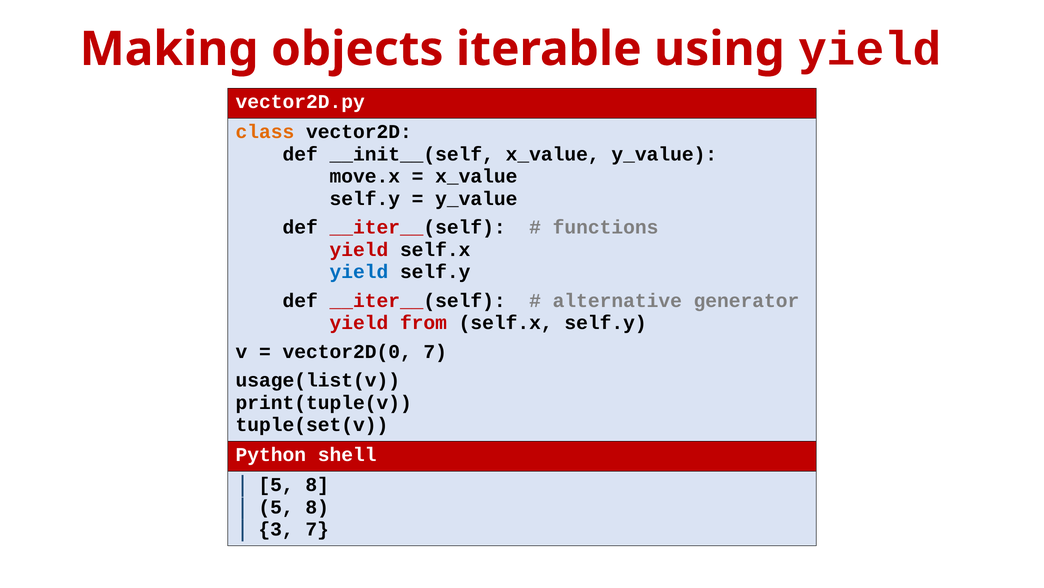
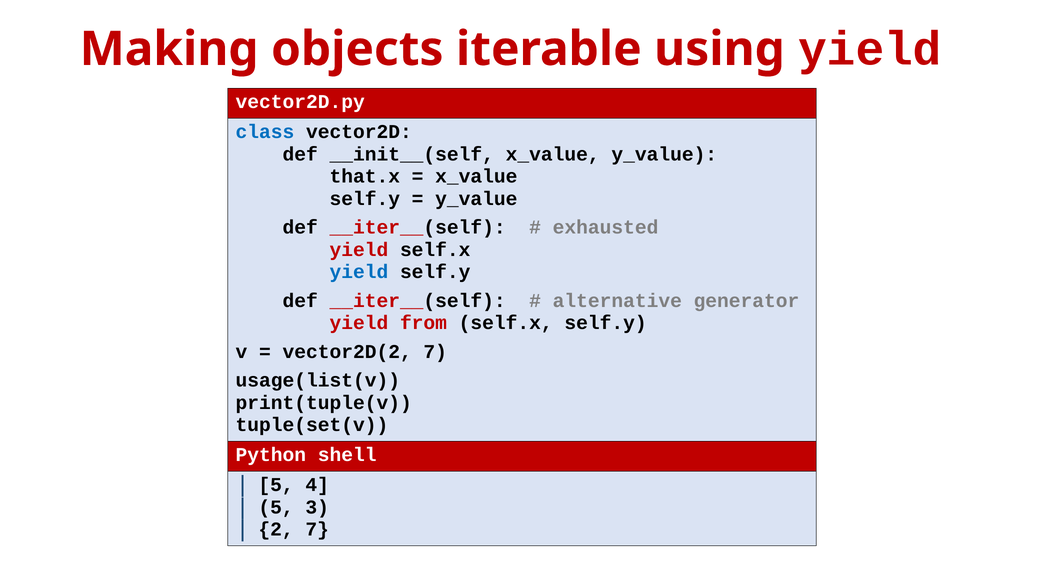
class colour: orange -> blue
move.x: move.x -> that.x
functions: functions -> exhausted
vector2D(0: vector2D(0 -> vector2D(2
8 at (317, 484): 8 -> 4
8 at (317, 507): 8 -> 3
3: 3 -> 2
